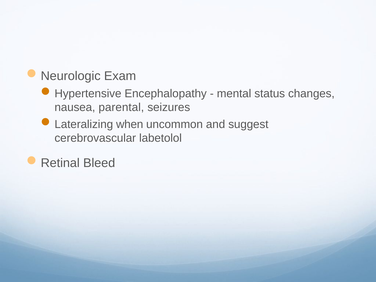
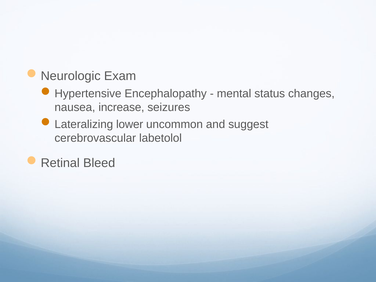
parental: parental -> increase
when: when -> lower
